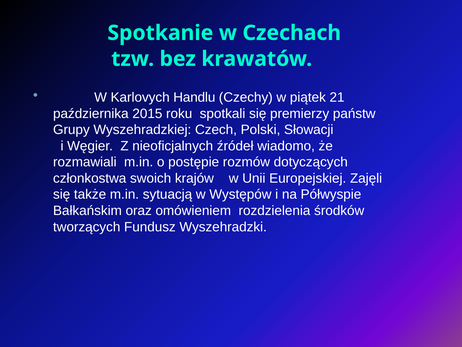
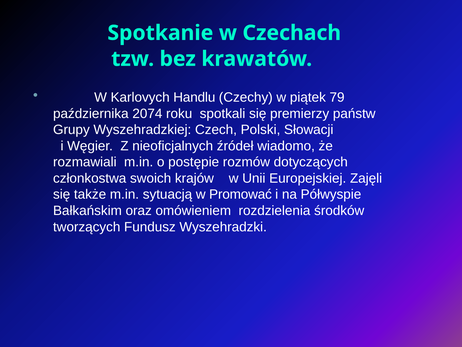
21: 21 -> 79
2015: 2015 -> 2074
Występów: Występów -> Promować
